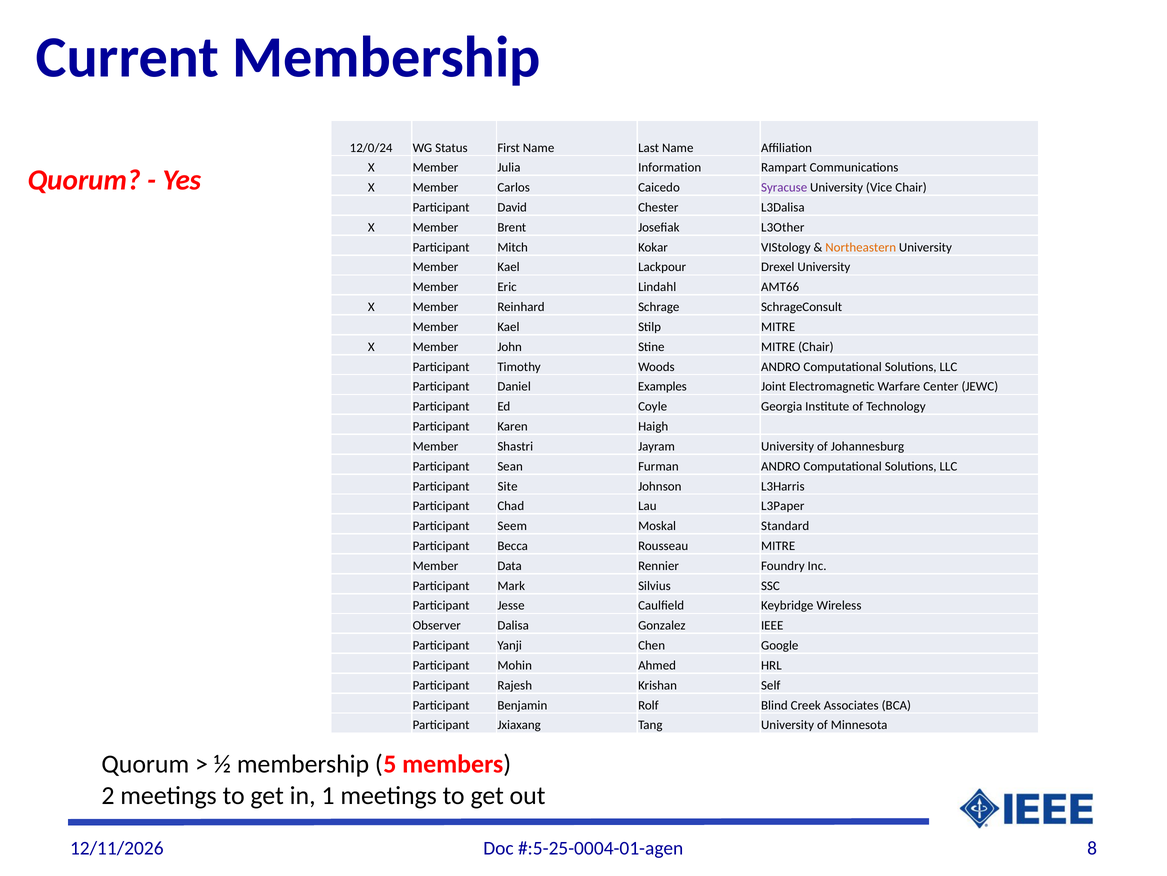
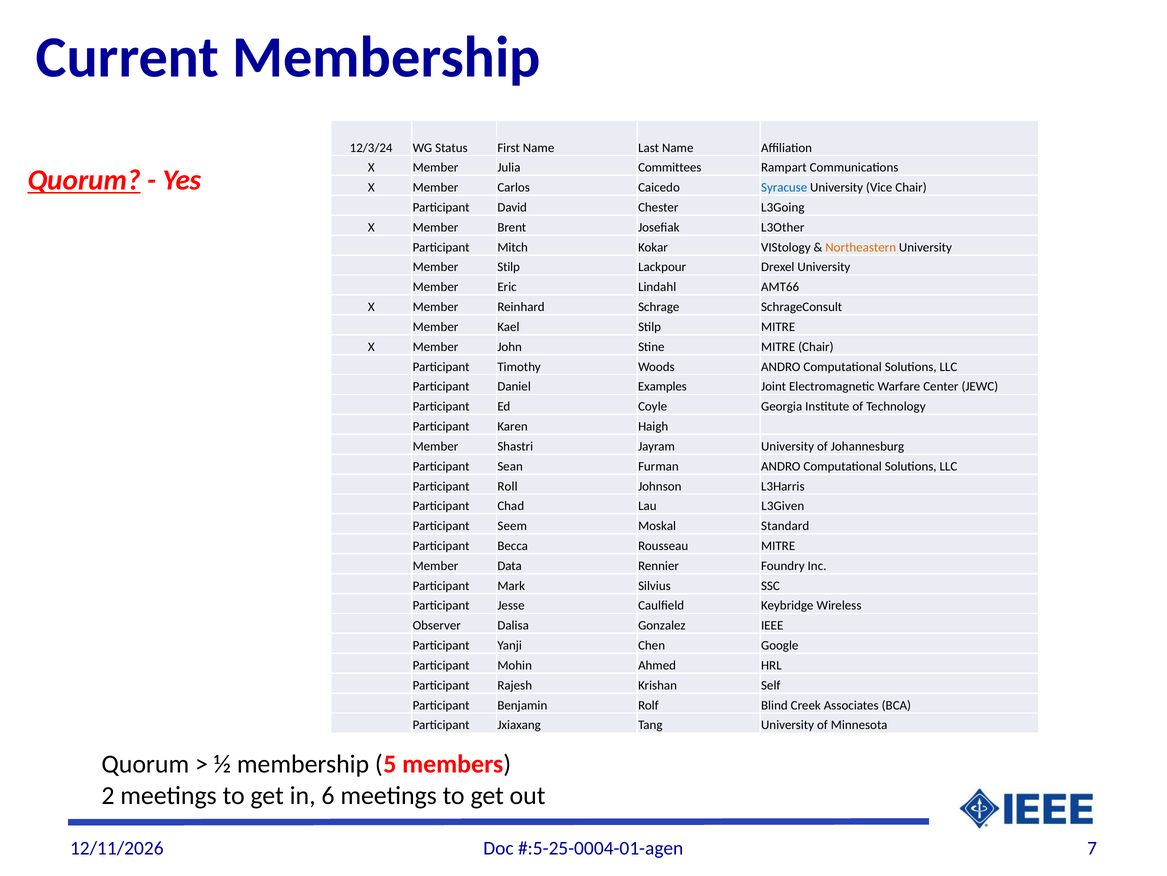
12/0/24: 12/0/24 -> 12/3/24
Information: Information -> Committees
Quorum at (84, 180) underline: none -> present
Syracuse colour: purple -> blue
L3Dalisa: L3Dalisa -> L3Going
Kael at (509, 267): Kael -> Stilp
Site: Site -> Roll
L3Paper: L3Paper -> L3Given
1: 1 -> 6
8: 8 -> 7
